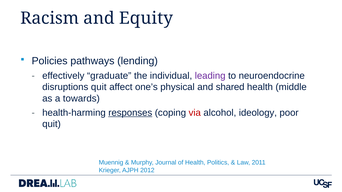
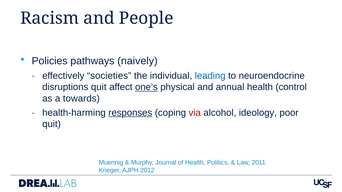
Equity: Equity -> People
lending: lending -> naively
graduate: graduate -> societies
leading colour: purple -> blue
one’s underline: none -> present
shared: shared -> annual
middle: middle -> control
